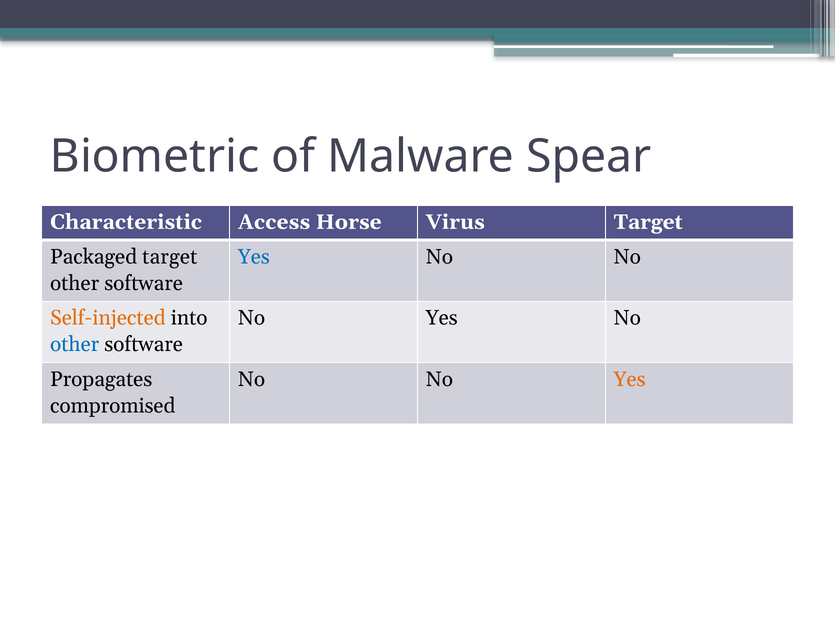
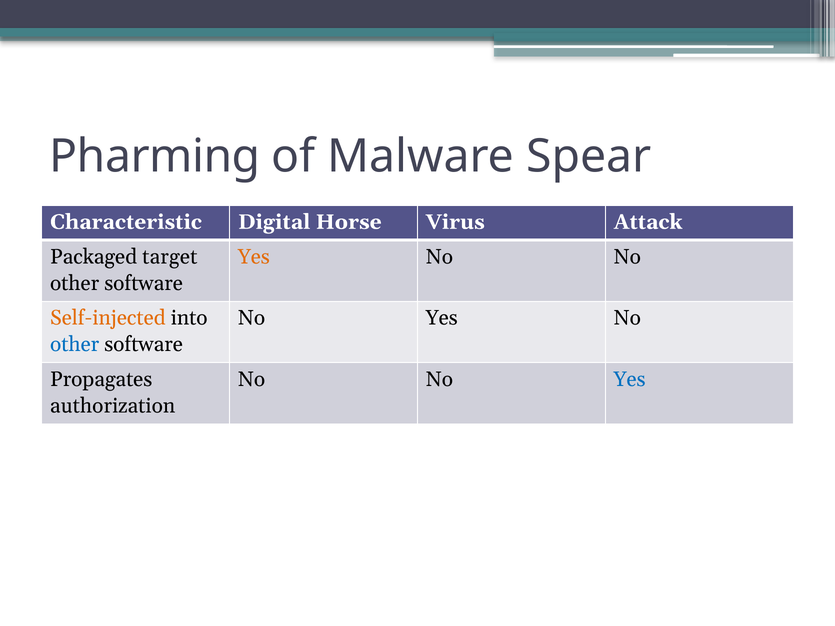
Biometric: Biometric -> Pharming
Access: Access -> Digital
Virus Target: Target -> Attack
Yes at (254, 257) colour: blue -> orange
Yes at (630, 379) colour: orange -> blue
compromised: compromised -> authorization
